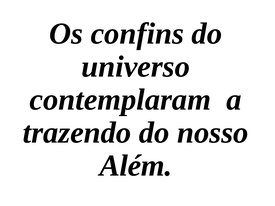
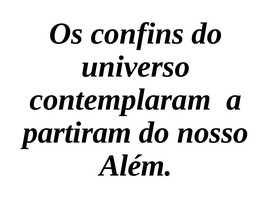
trazendo: trazendo -> partiram
